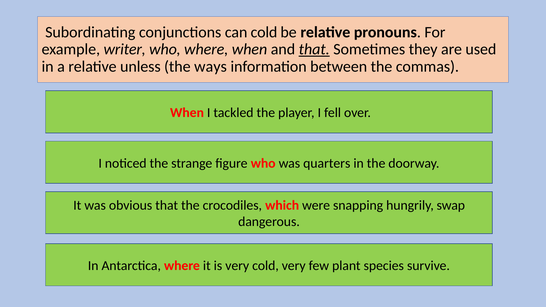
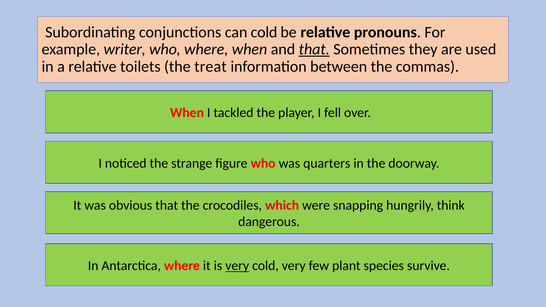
unless: unless -> toilets
ways: ways -> treat
swap: swap -> think
very at (237, 266) underline: none -> present
